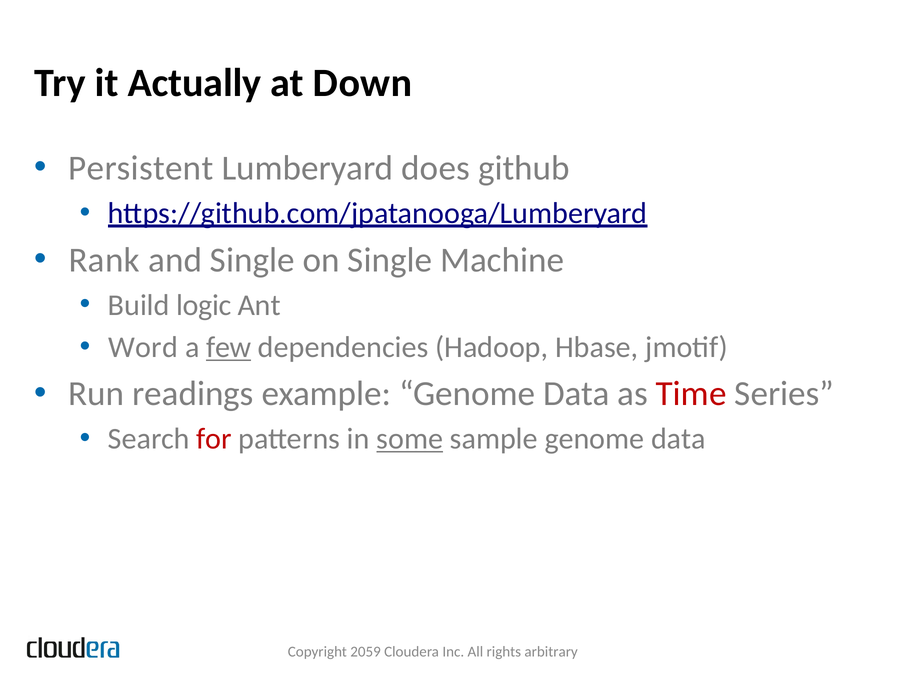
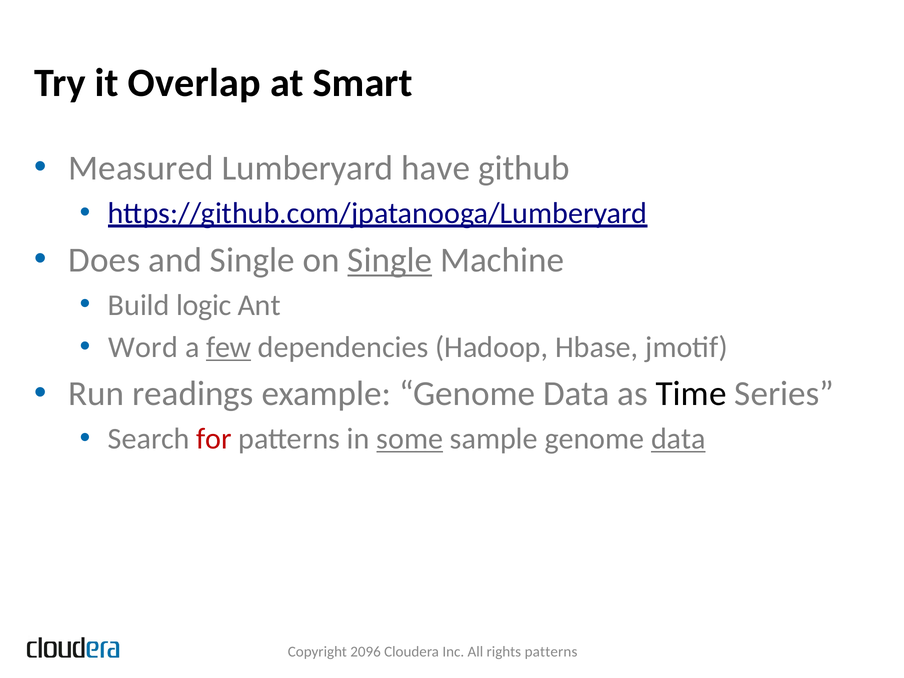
Actually: Actually -> Overlap
Down: Down -> Smart
Persistent: Persistent -> Measured
does: does -> have
Rank: Rank -> Does
Single at (390, 260) underline: none -> present
Time colour: red -> black
data at (678, 439) underline: none -> present
2059: 2059 -> 2096
rights arbitrary: arbitrary -> patterns
